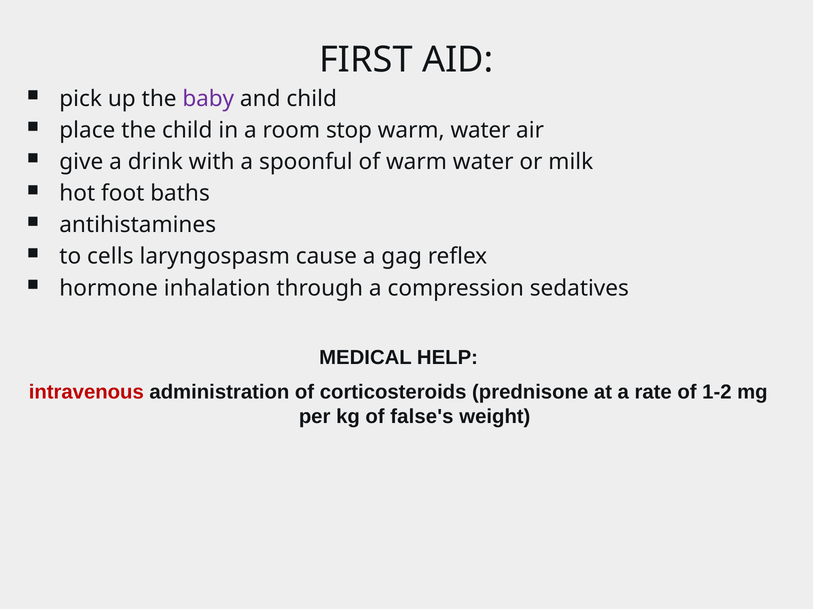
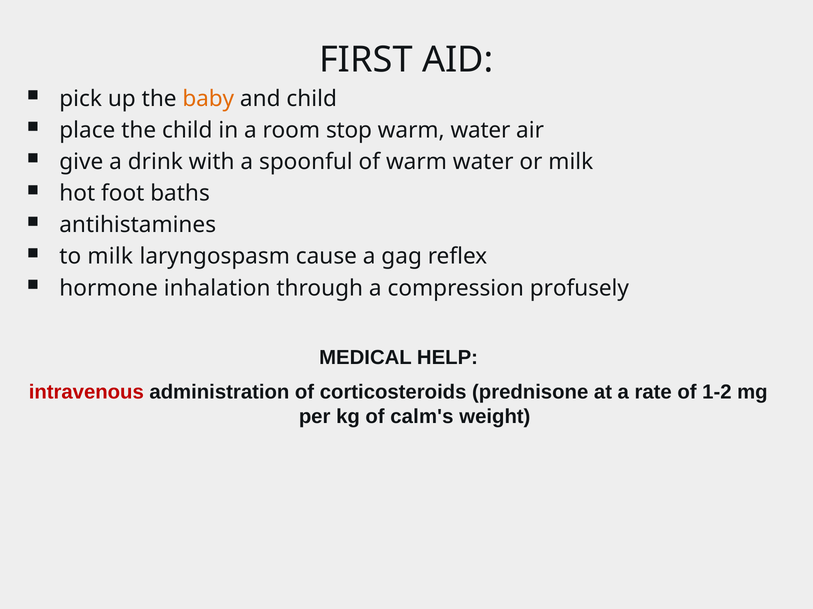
baby colour: purple -> orange
to cells: cells -> milk
sedatives: sedatives -> profusely
false's: false's -> calm's
